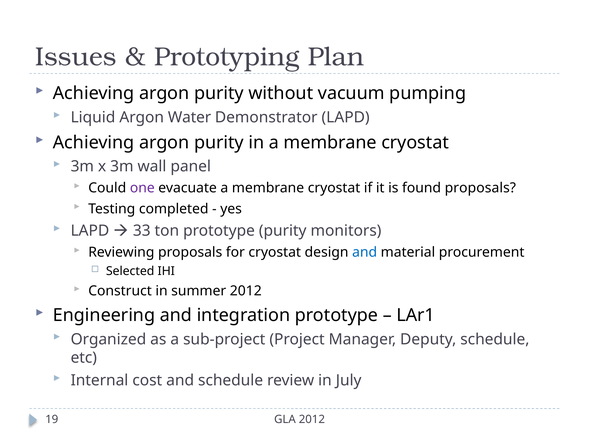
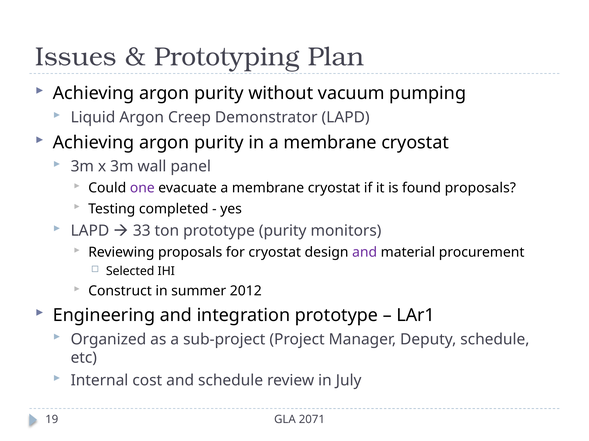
Water: Water -> Creep
and at (365, 253) colour: blue -> purple
GLA 2012: 2012 -> 2071
